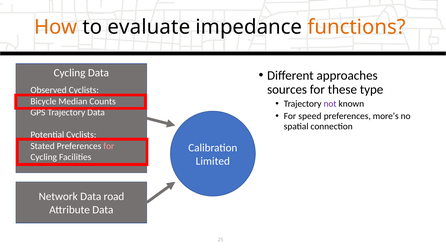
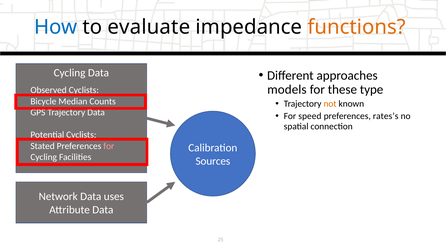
How colour: orange -> blue
sources: sources -> models
not colour: purple -> orange
more’s: more’s -> rates’s
Limited: Limited -> Sources
road: road -> uses
